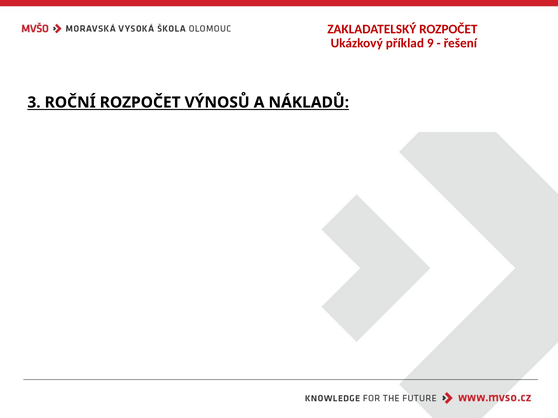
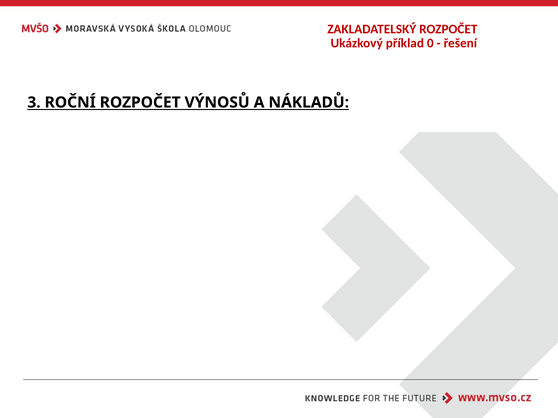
9: 9 -> 0
